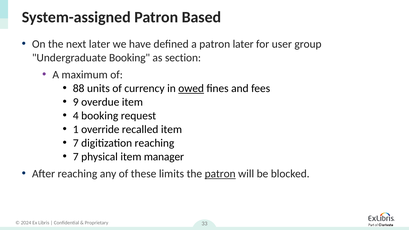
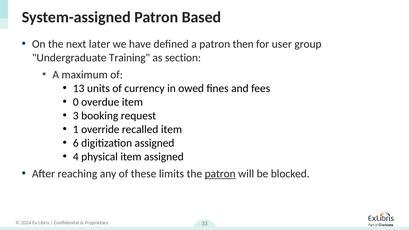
patron later: later -> then
Undergraduate Booking: Booking -> Training
88: 88 -> 13
owed underline: present -> none
9: 9 -> 0
4: 4 -> 3
7 at (76, 143): 7 -> 6
digitization reaching: reaching -> assigned
7 at (76, 157): 7 -> 4
item manager: manager -> assigned
